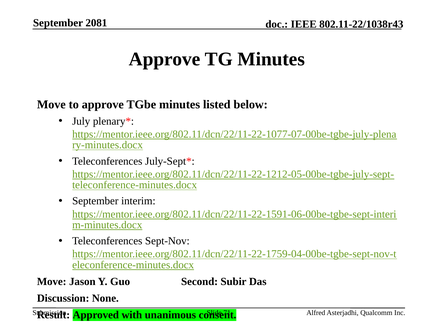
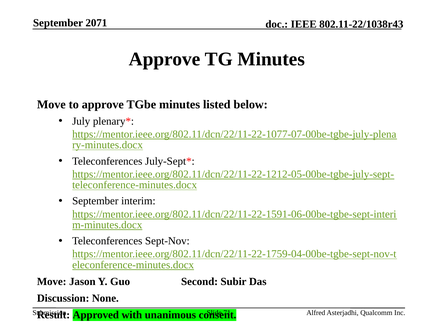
2081: 2081 -> 2071
